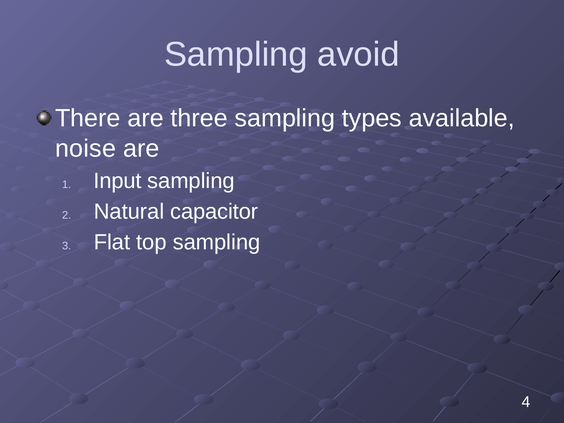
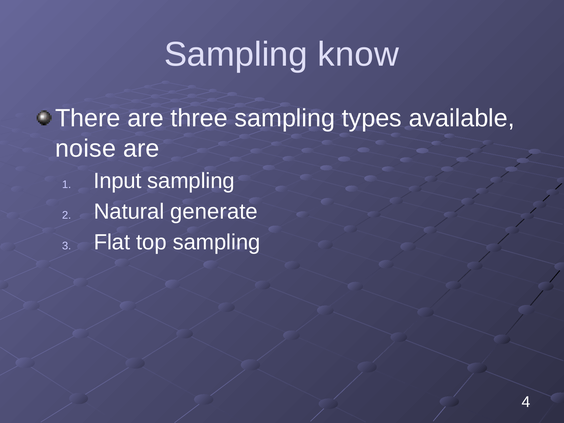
avoid: avoid -> know
capacitor: capacitor -> generate
